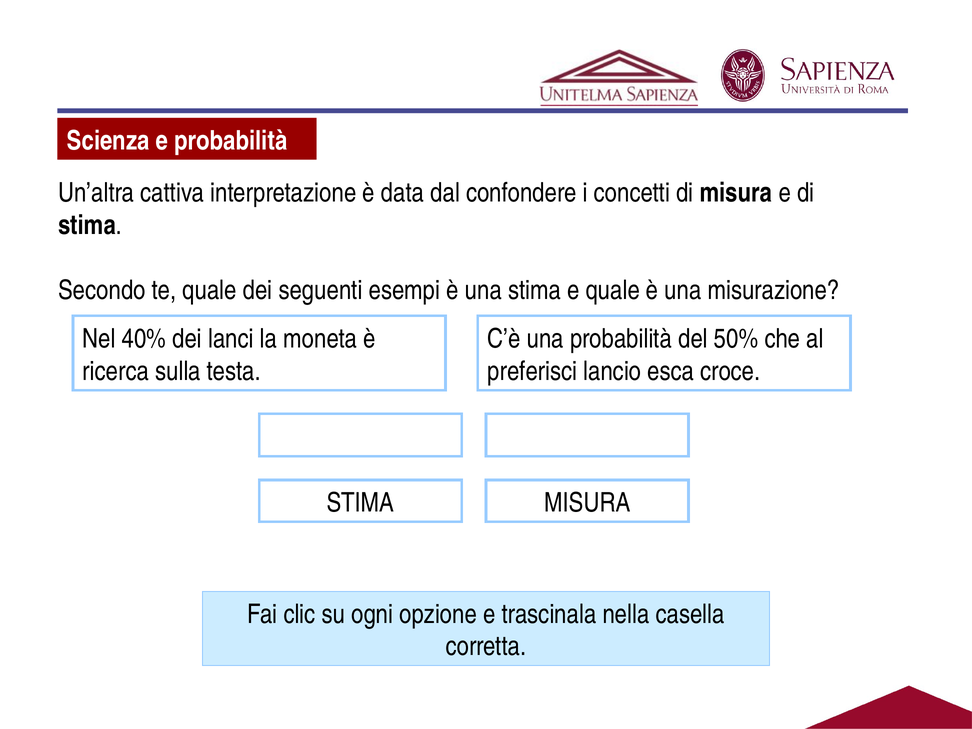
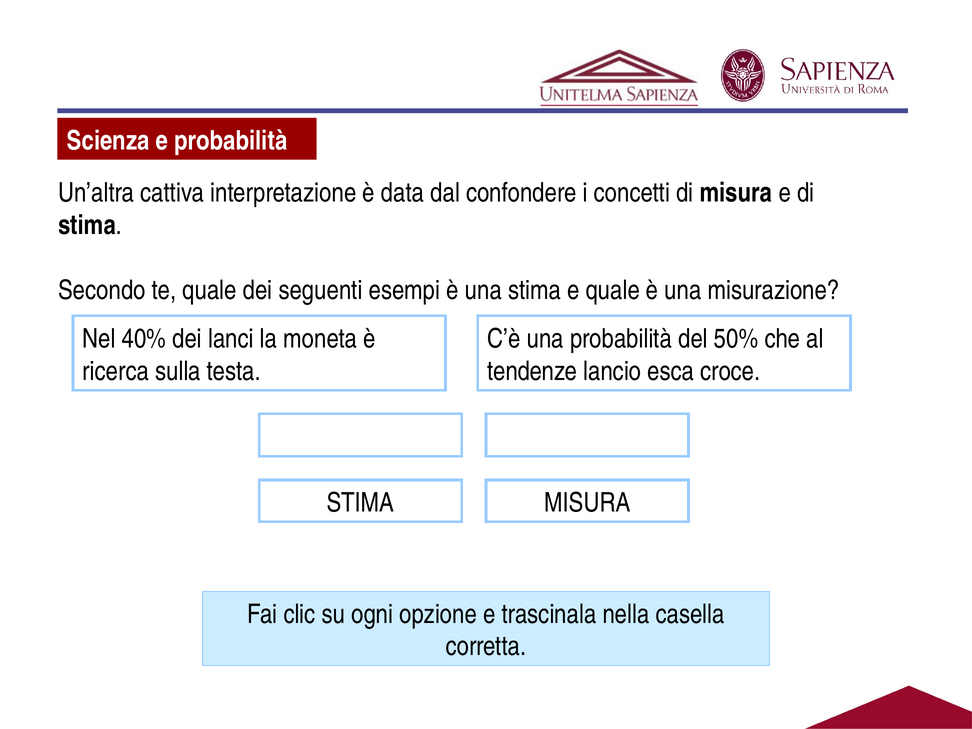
preferisci: preferisci -> tendenze
